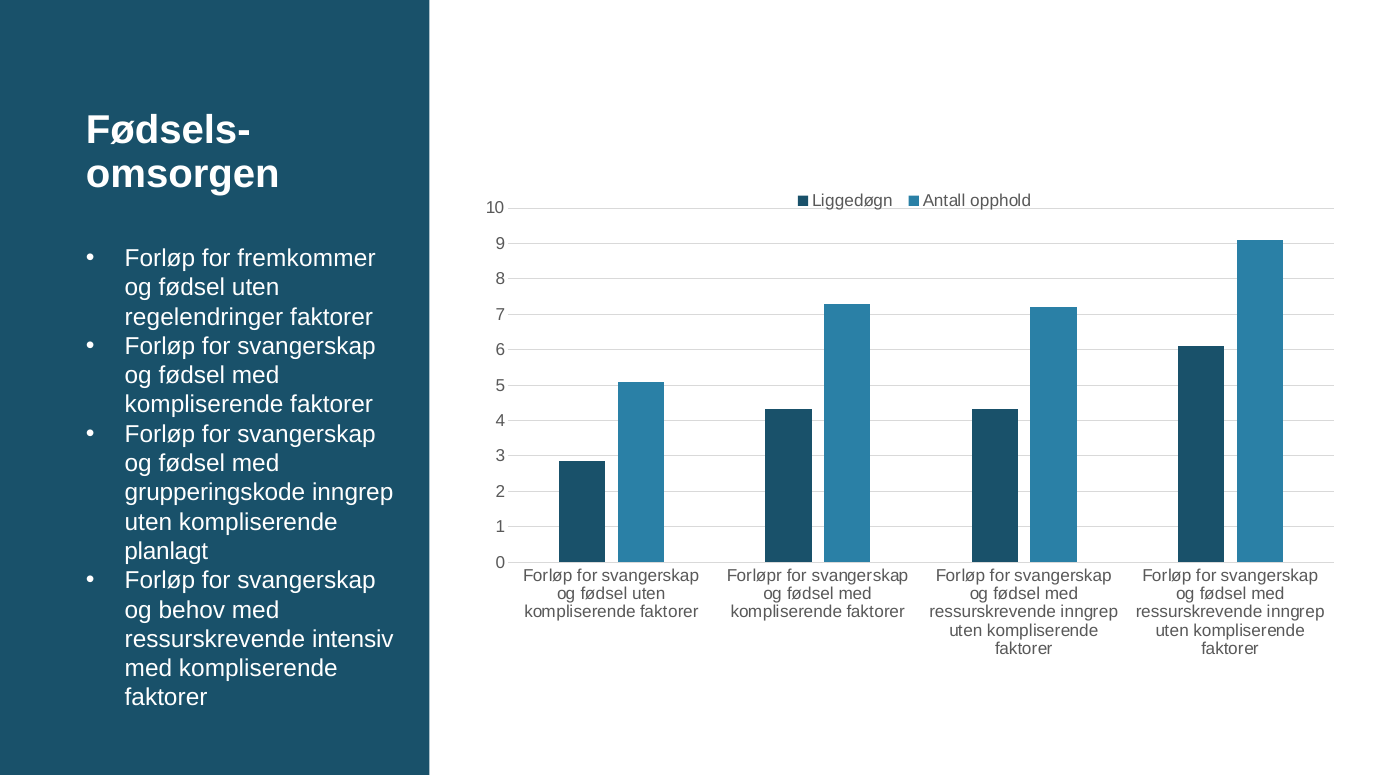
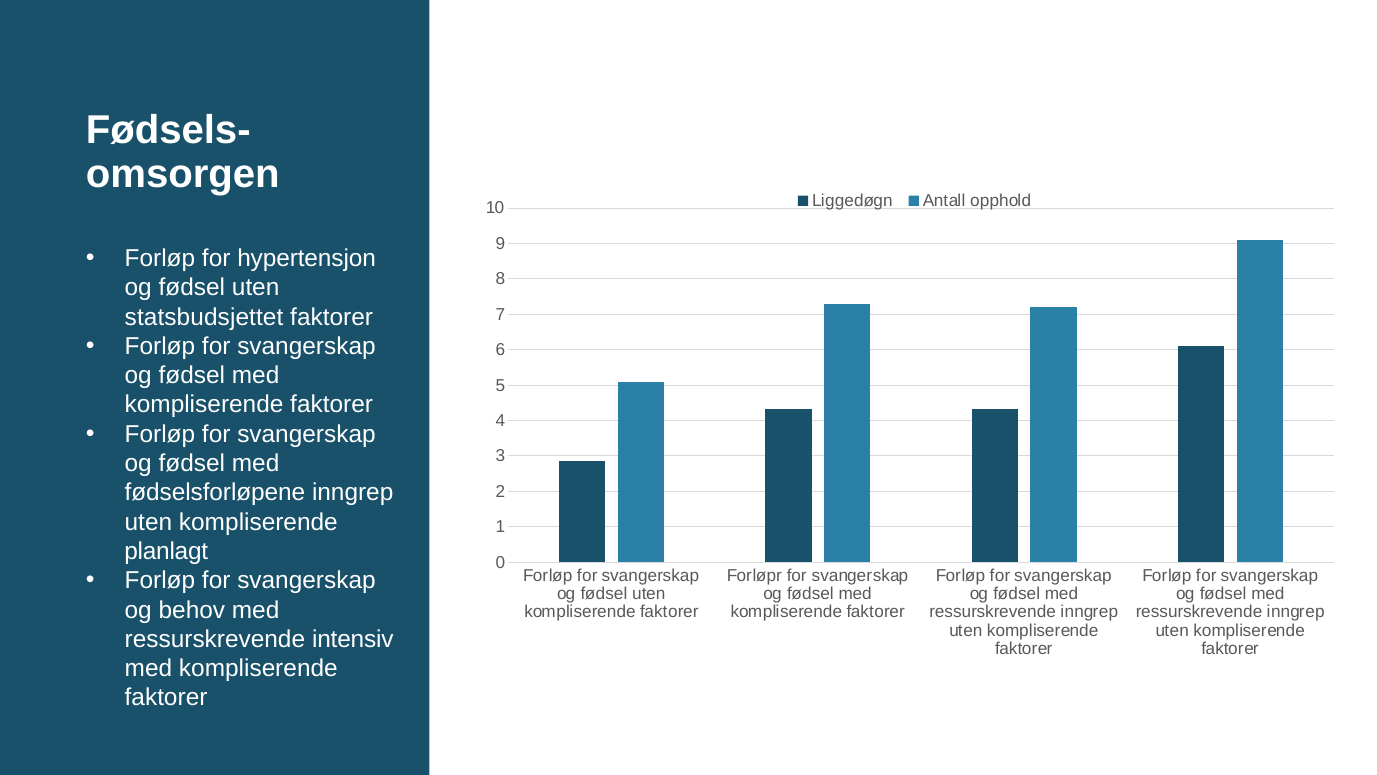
fremkommer: fremkommer -> hypertensjon
regelendringer: regelendringer -> statsbudsjettet
grupperingskode: grupperingskode -> fødselsforløpene
